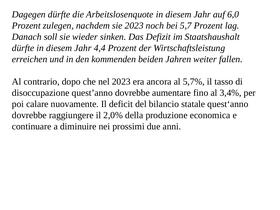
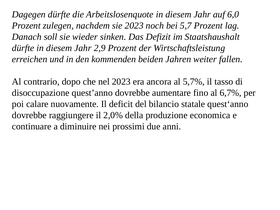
4,4: 4,4 -> 2,9
3,4%: 3,4% -> 6,7%
